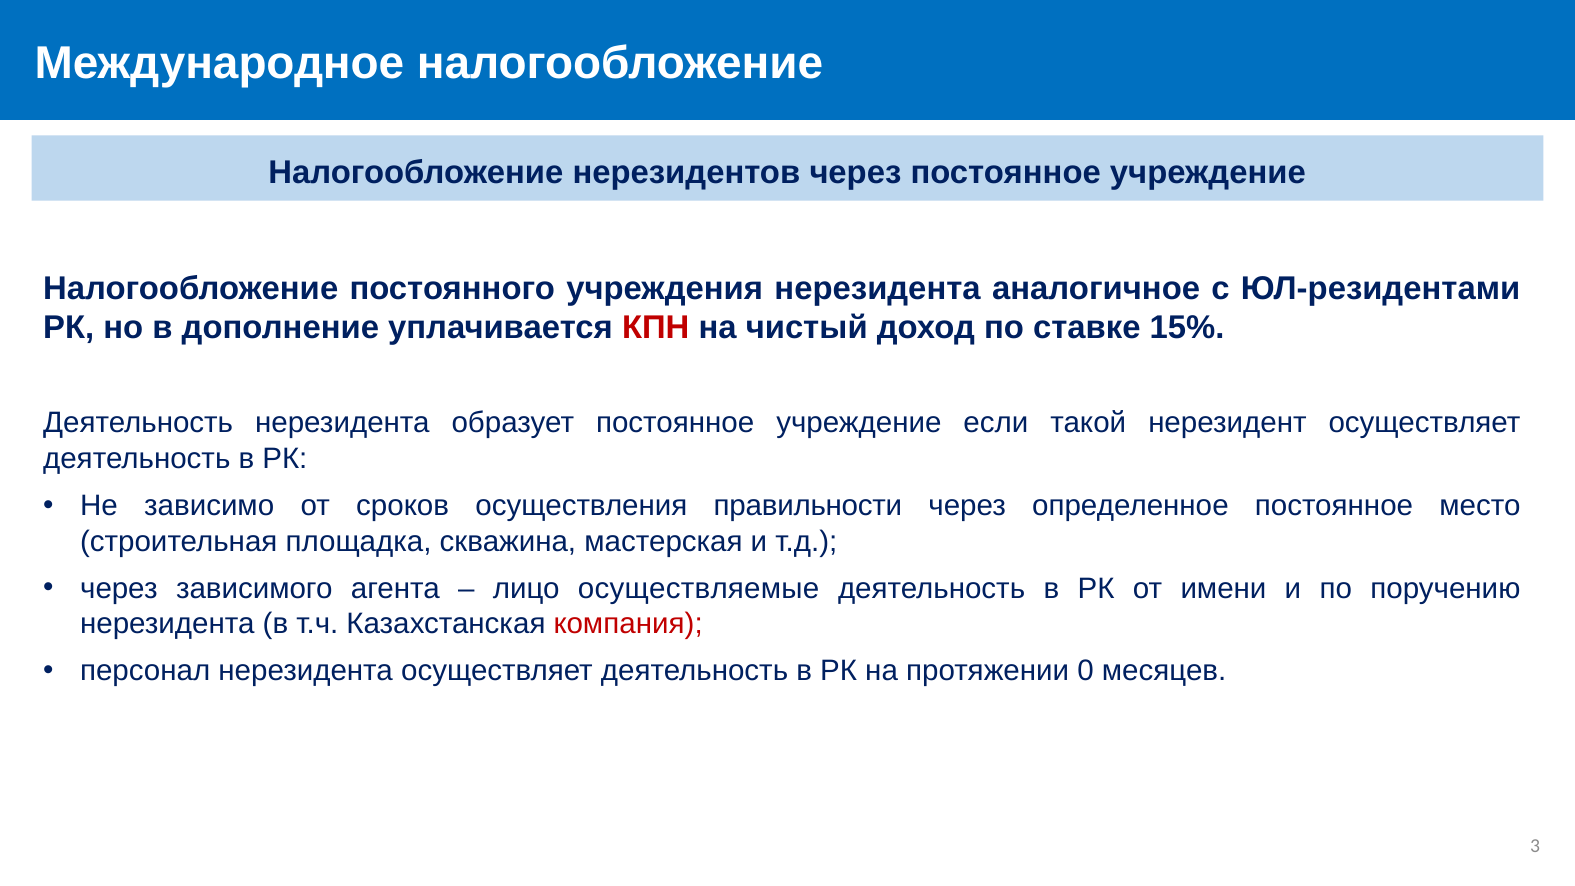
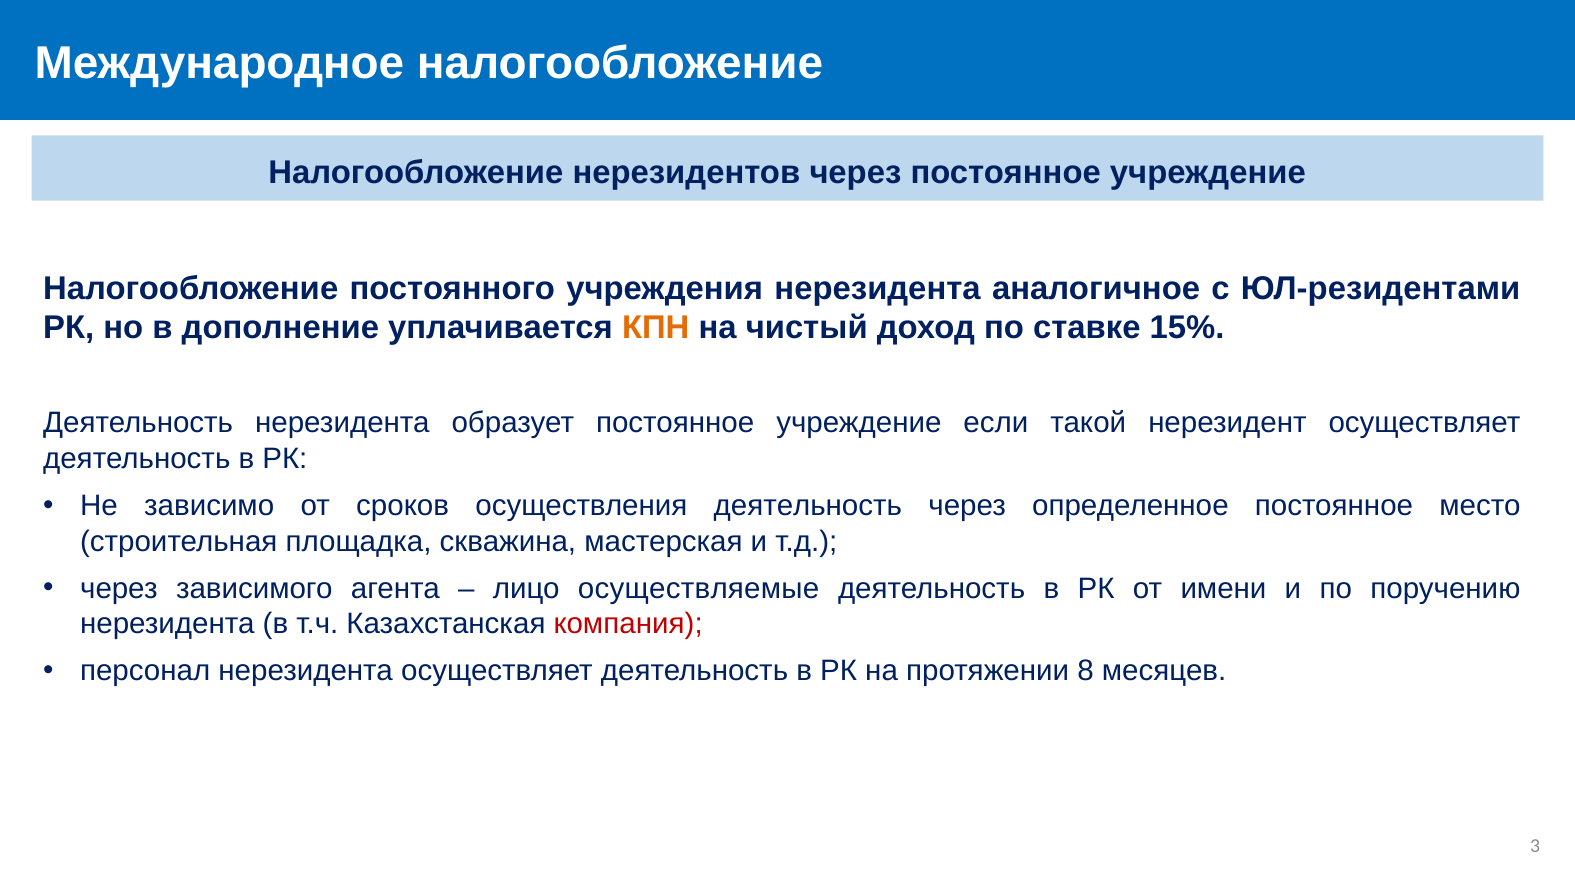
КПН colour: red -> orange
осуществления правильности: правильности -> деятельность
0: 0 -> 8
